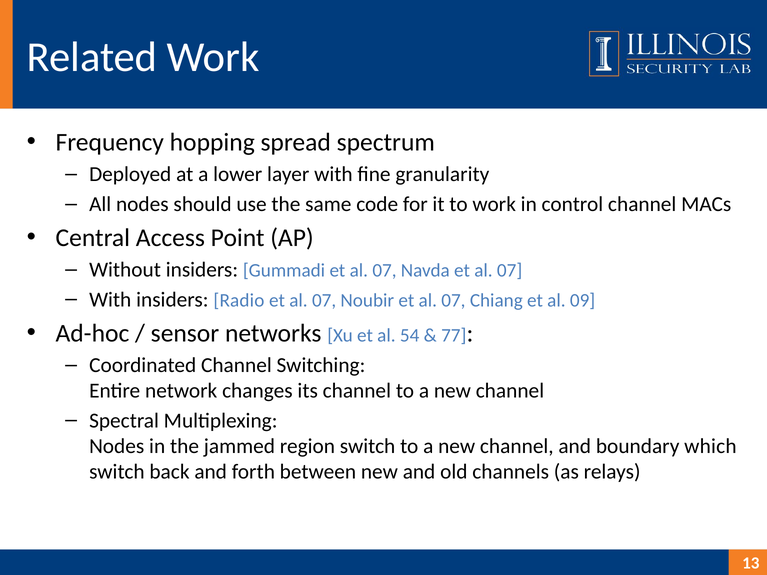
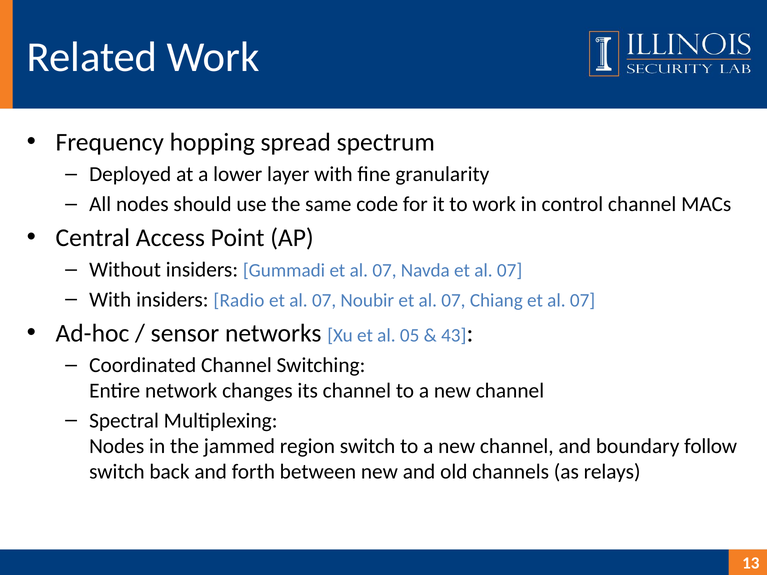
Chiang et al 09: 09 -> 07
54: 54 -> 05
77: 77 -> 43
which: which -> follow
